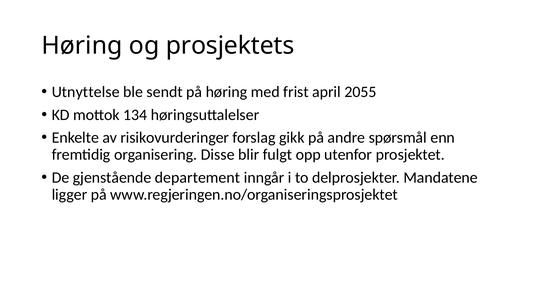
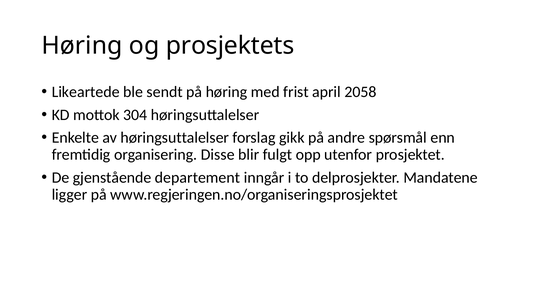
Utnyttelse: Utnyttelse -> Likeartede
2055: 2055 -> 2058
134: 134 -> 304
av risikovurderinger: risikovurderinger -> høringsuttalelser
